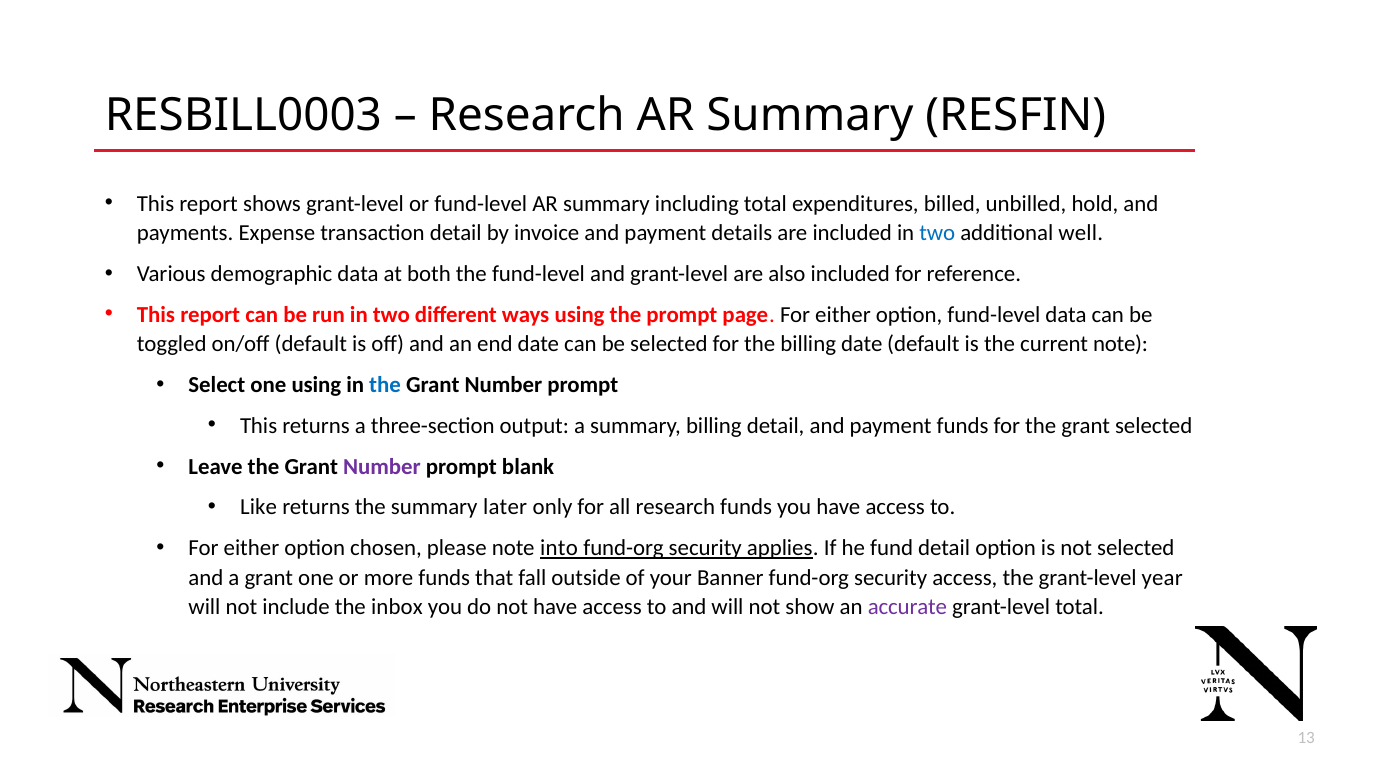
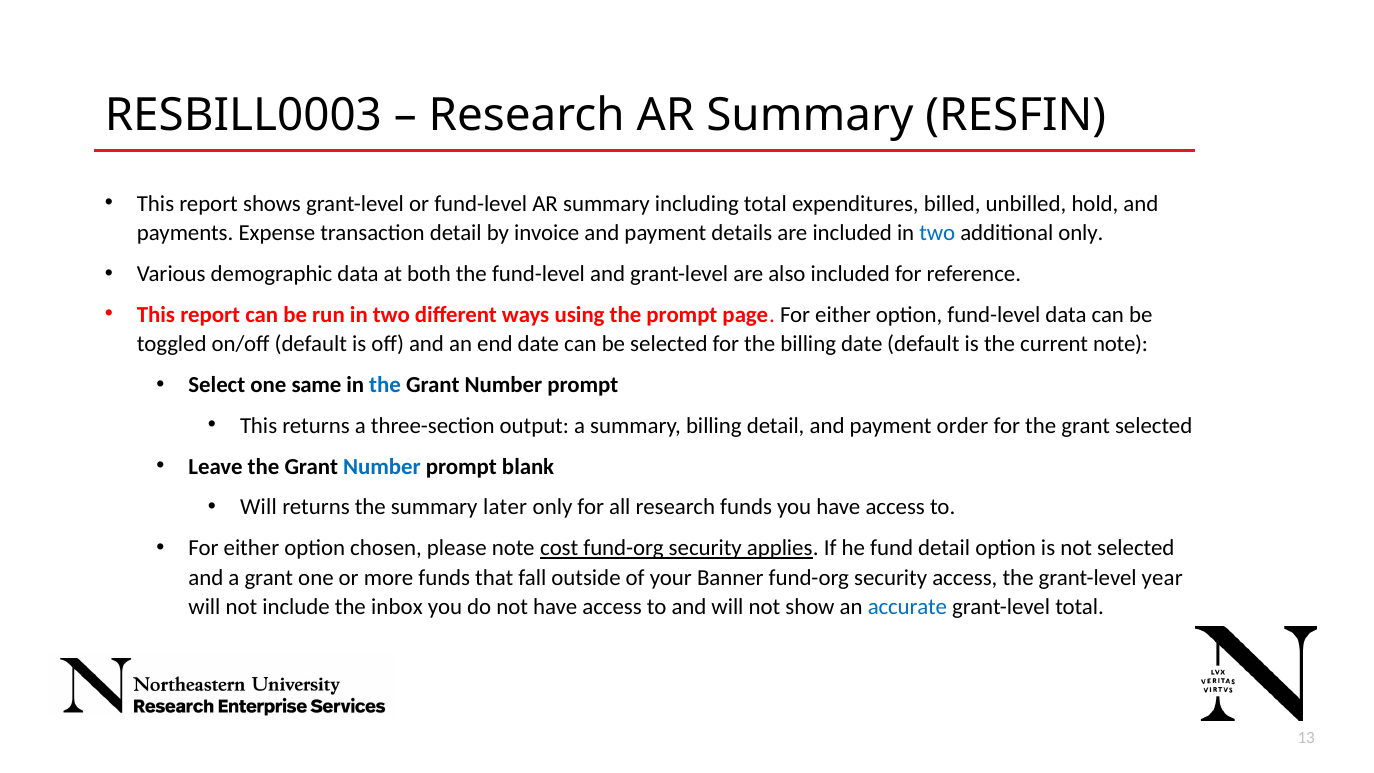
additional well: well -> only
one using: using -> same
payment funds: funds -> order
Number at (382, 466) colour: purple -> blue
Like at (259, 507): Like -> Will
into: into -> cost
accurate colour: purple -> blue
